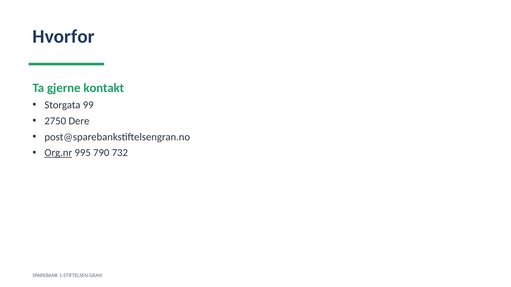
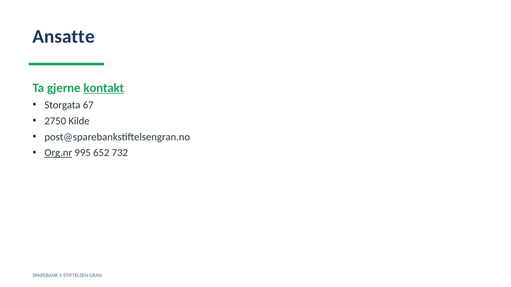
Hvorfor: Hvorfor -> Ansatte
kontakt underline: none -> present
99: 99 -> 67
Dere: Dere -> Kilde
790: 790 -> 652
